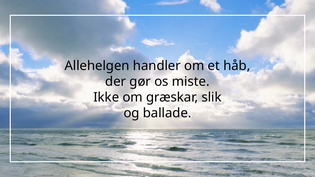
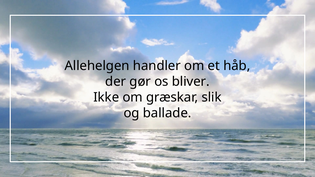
miste: miste -> bliver
